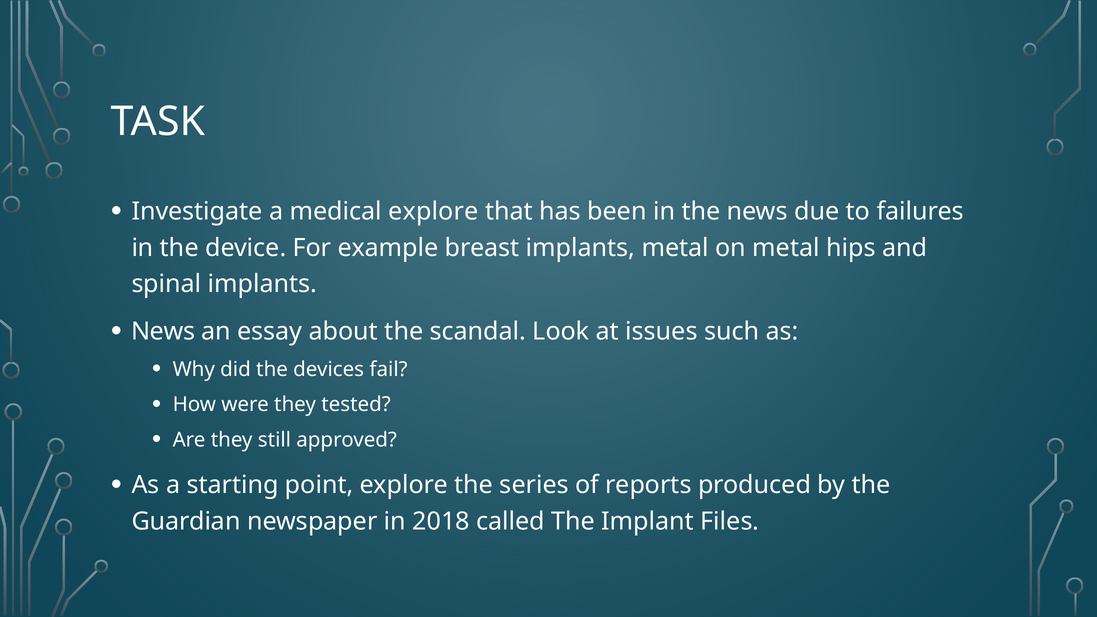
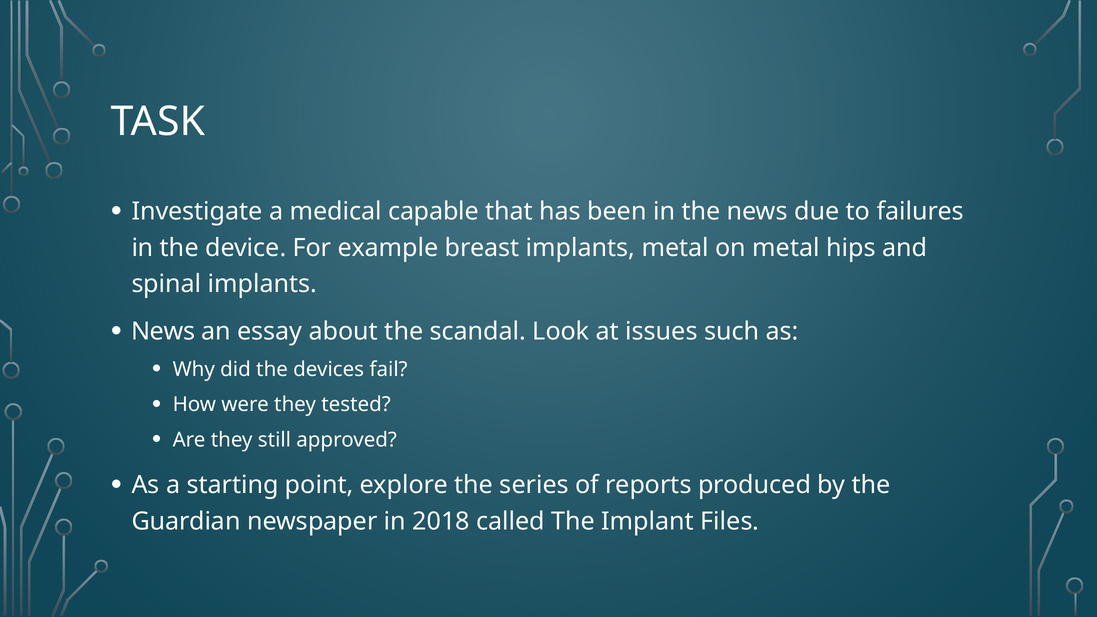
medical explore: explore -> capable
